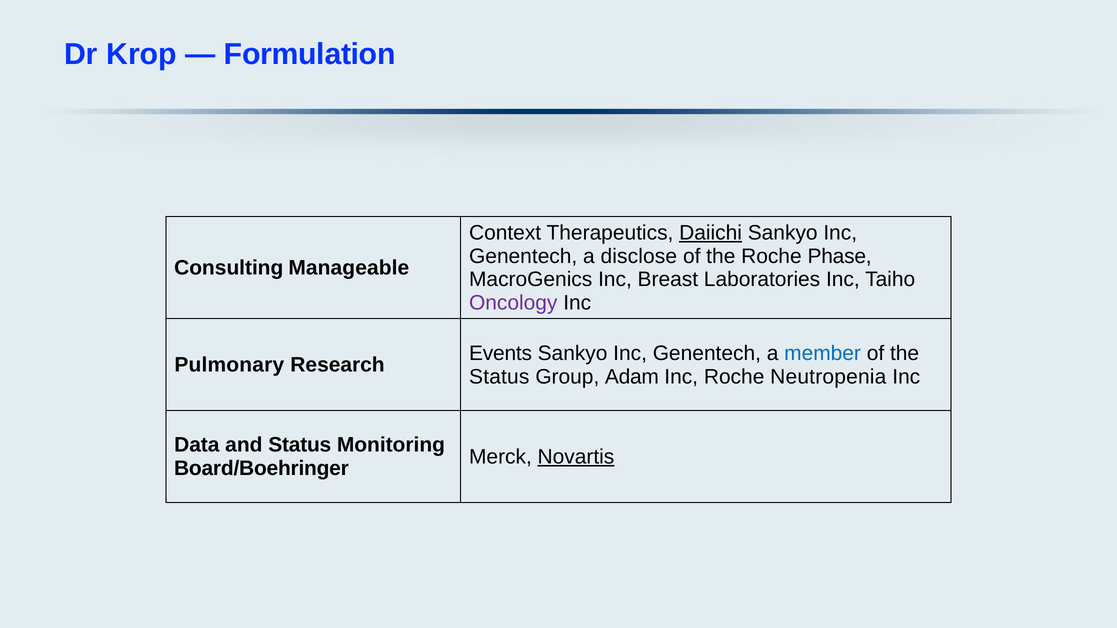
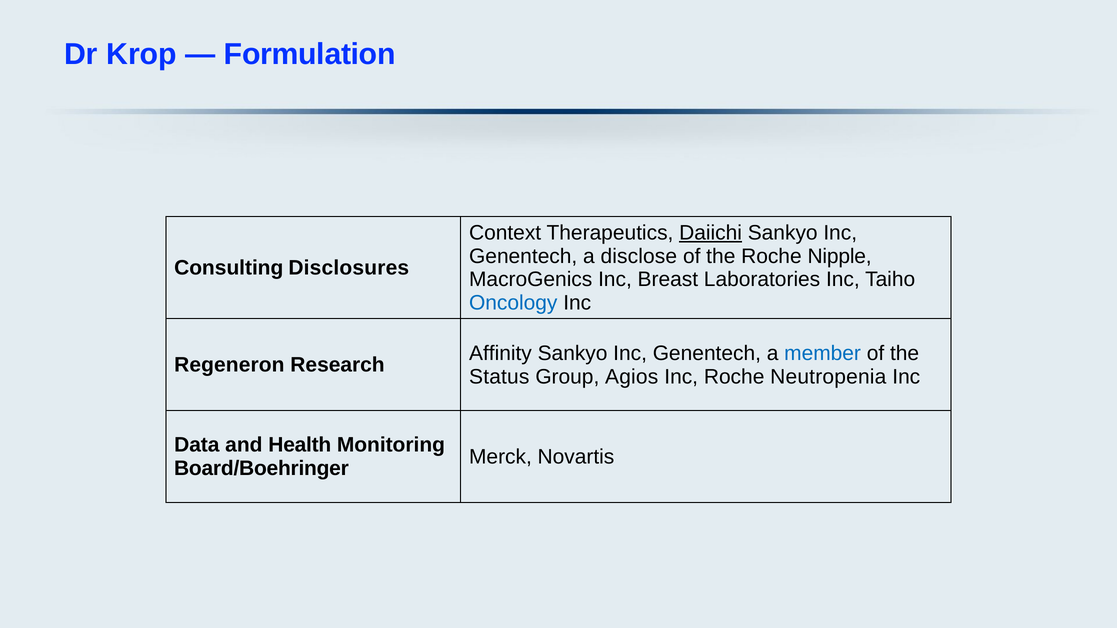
Phase: Phase -> Nipple
Manageable: Manageable -> Disclosures
Oncology colour: purple -> blue
Events: Events -> Affinity
Pulmonary: Pulmonary -> Regeneron
Adam: Adam -> Agios
and Status: Status -> Health
Novartis underline: present -> none
